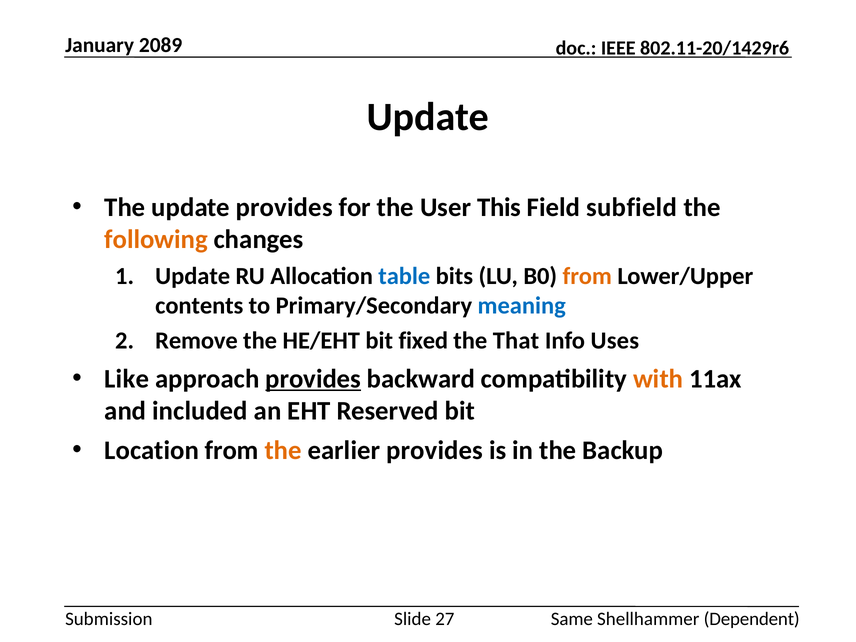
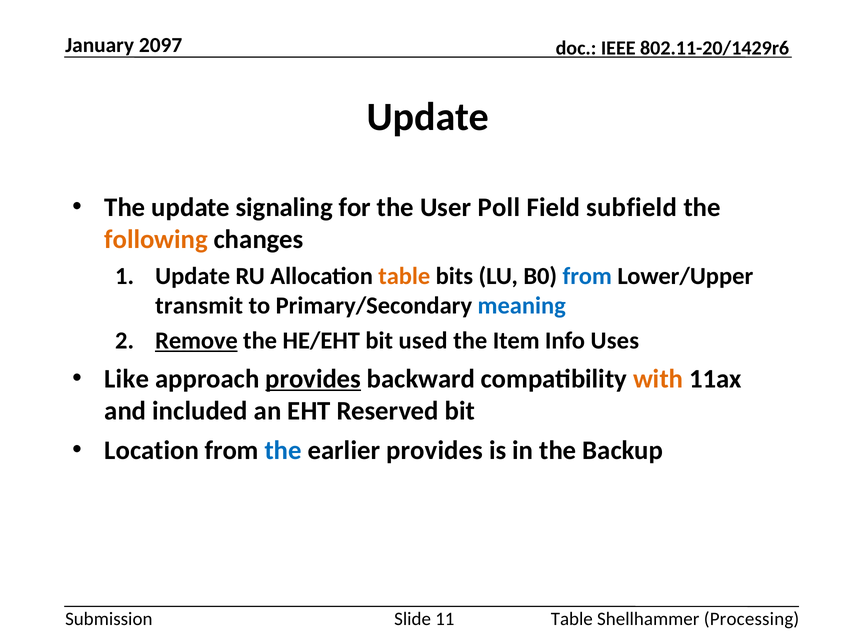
2089: 2089 -> 2097
update provides: provides -> signaling
This: This -> Poll
table at (404, 276) colour: blue -> orange
from at (587, 276) colour: orange -> blue
contents: contents -> transmit
Remove underline: none -> present
fixed: fixed -> used
That: That -> Item
the at (283, 450) colour: orange -> blue
27: 27 -> 11
Same at (572, 619): Same -> Table
Dependent: Dependent -> Processing
